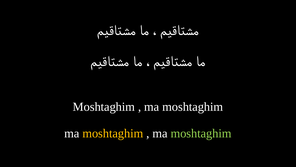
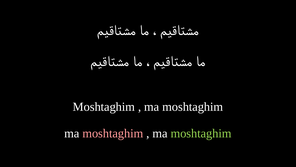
moshtaghim at (113, 133) colour: yellow -> pink
